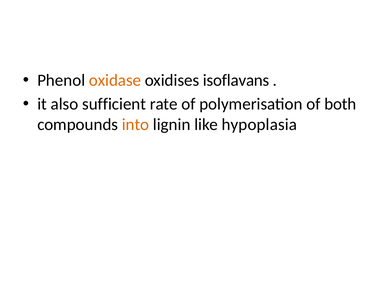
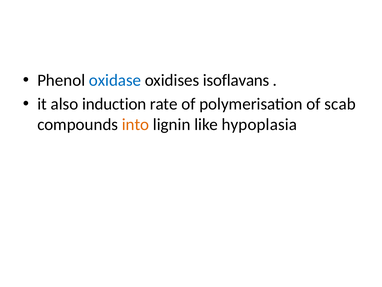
oxidase colour: orange -> blue
sufficient: sufficient -> induction
both: both -> scab
